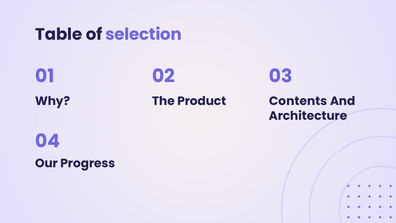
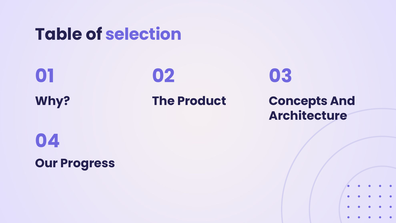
Contents: Contents -> Concepts
